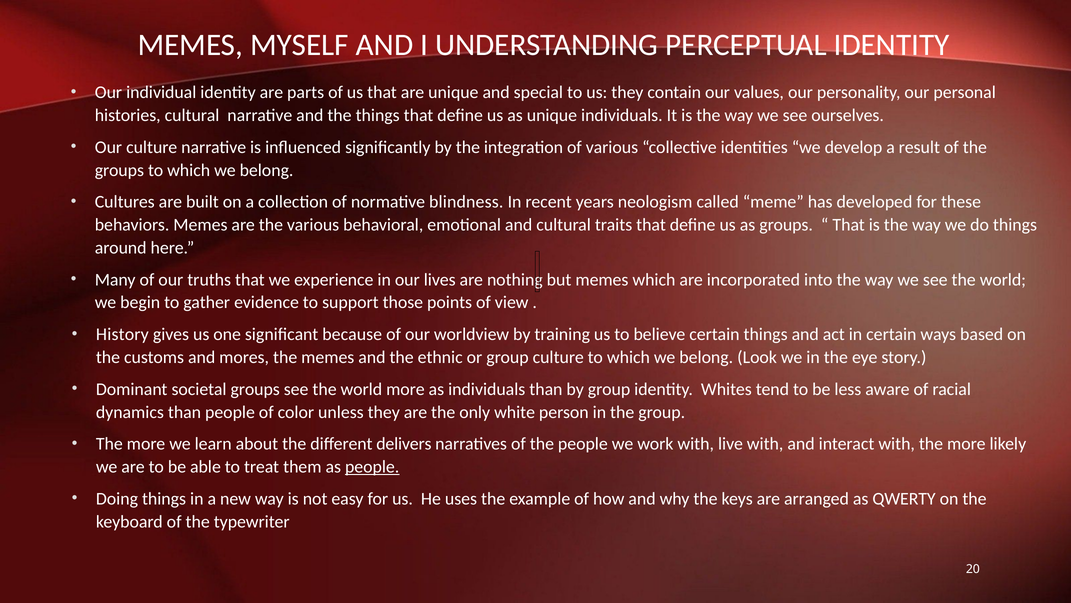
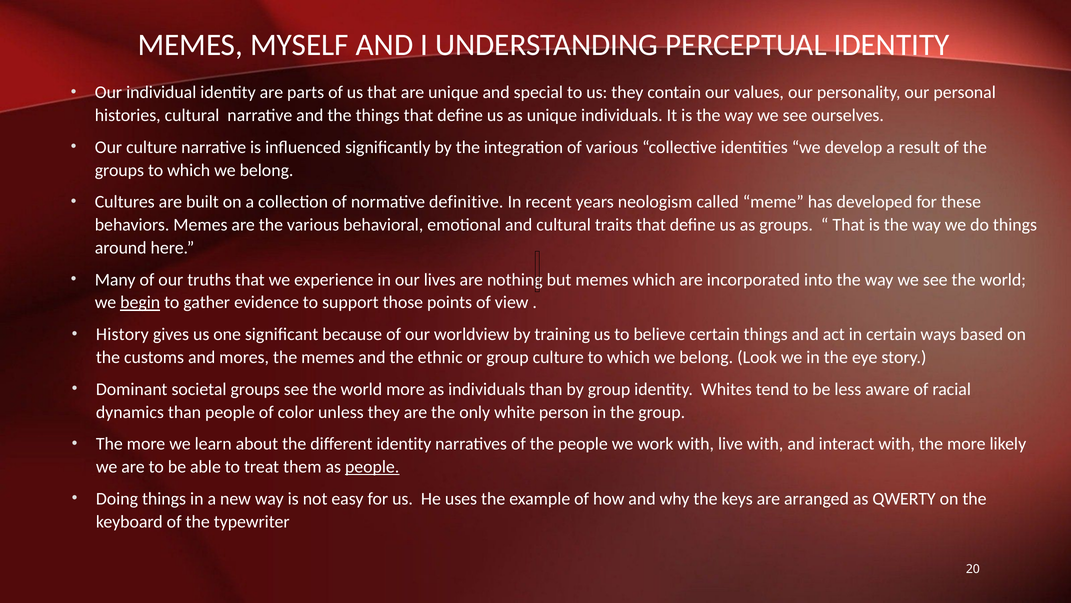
blindness: blindness -> definitive
begin underline: none -> present
different delivers: delivers -> identity
